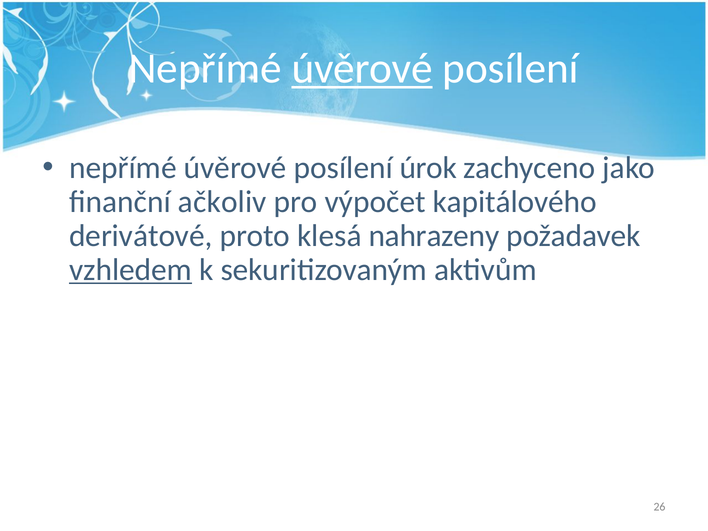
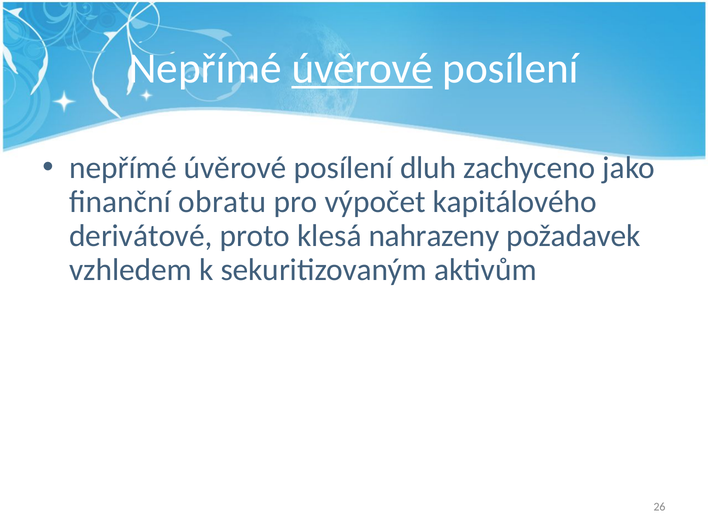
úrok: úrok -> dluh
ačkoliv: ačkoliv -> obratu
vzhledem underline: present -> none
